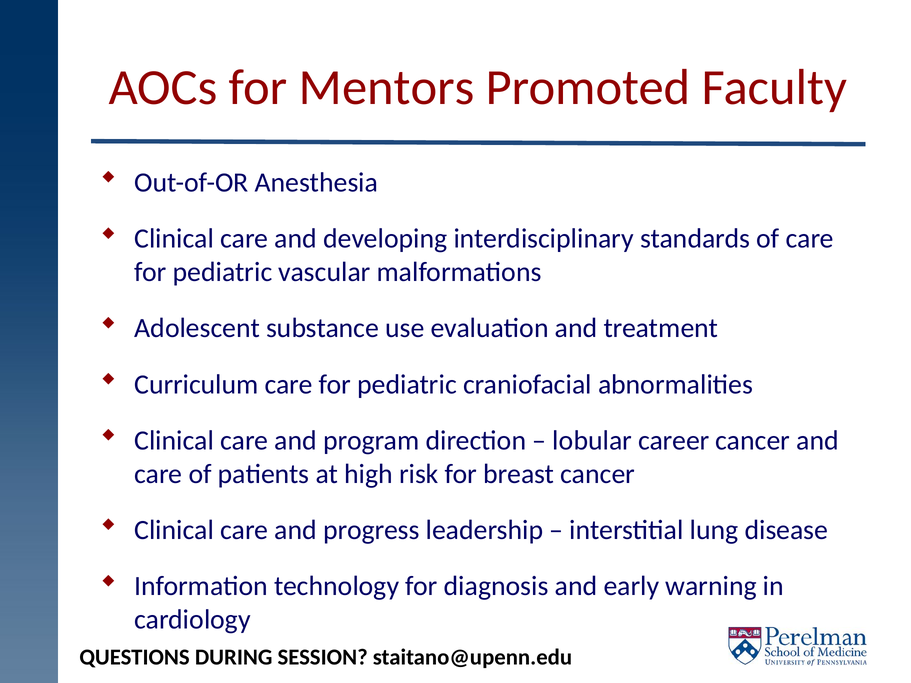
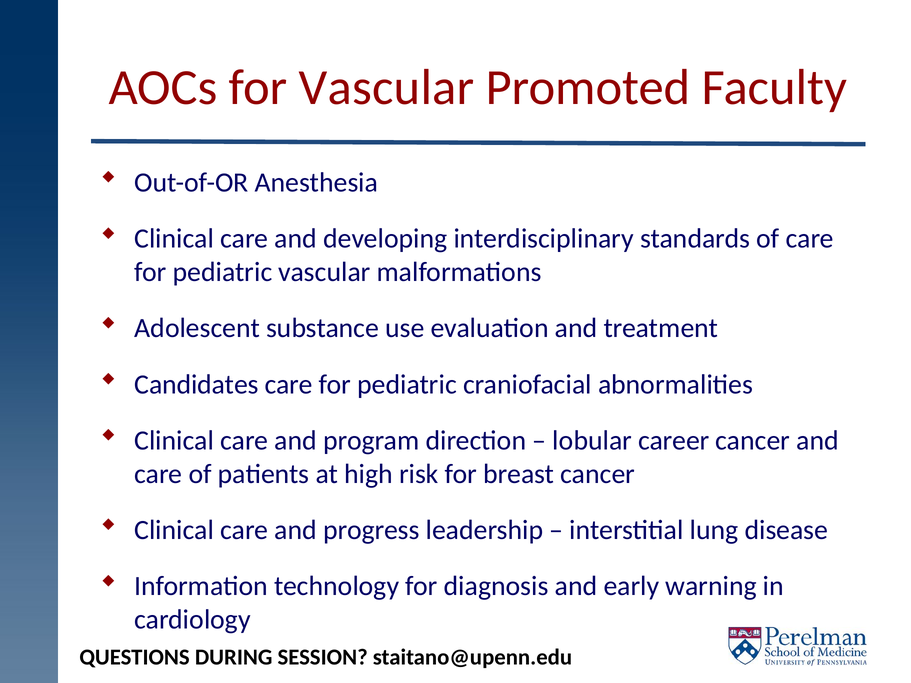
for Mentors: Mentors -> Vascular
Curriculum: Curriculum -> Candidates
